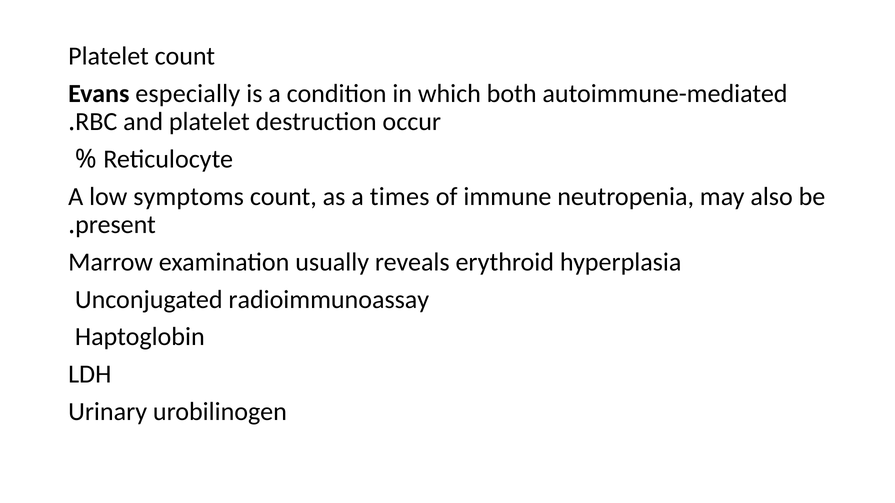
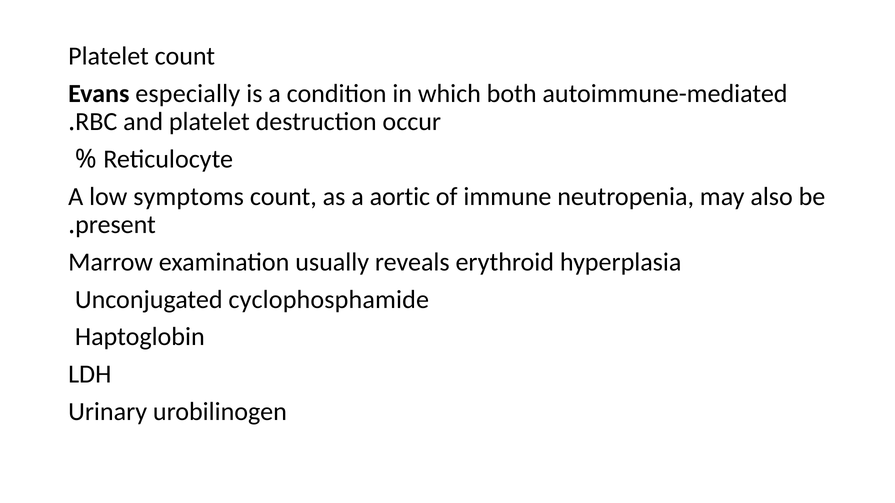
times: times -> aortic
radioimmunoassay: radioimmunoassay -> cyclophosphamide
